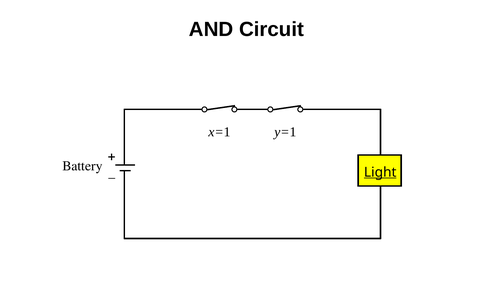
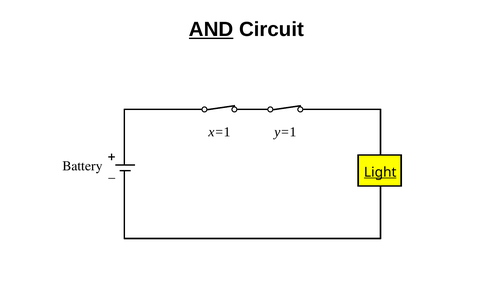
AND underline: none -> present
